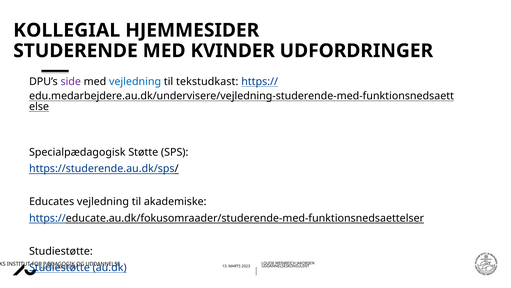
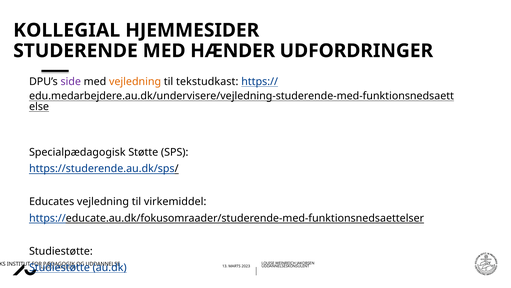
KVINDER: KVINDER -> HÆNDER
vejledning at (135, 81) colour: blue -> orange
akademiske: akademiske -> virkemiddel
